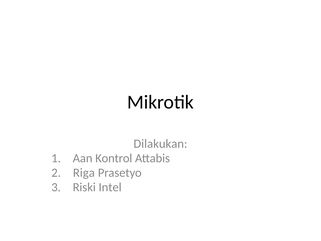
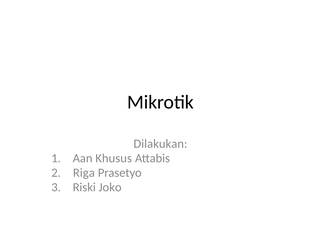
Kontrol: Kontrol -> Khusus
Intel: Intel -> Joko
